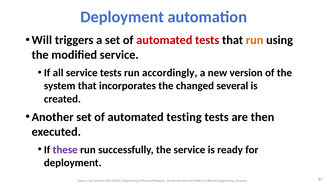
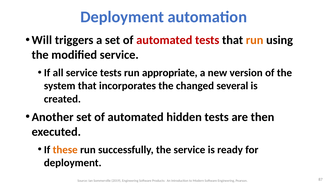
accordingly: accordingly -> appropriate
testing: testing -> hidden
these colour: purple -> orange
